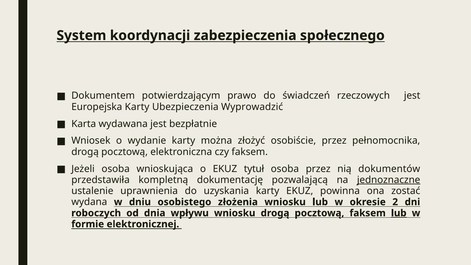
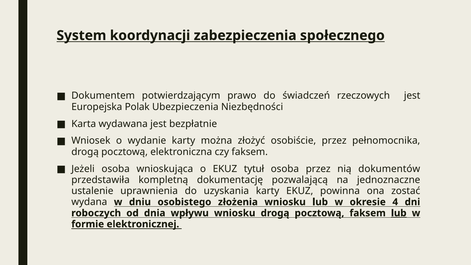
Europejska Karty: Karty -> Polak
Wyprowadzić: Wyprowadzić -> Niezbędności
jednoznaczne underline: present -> none
2: 2 -> 4
